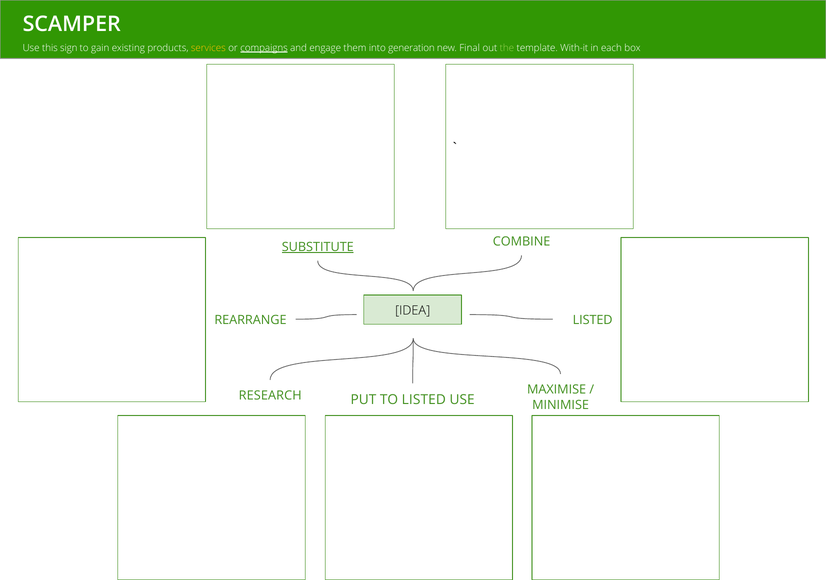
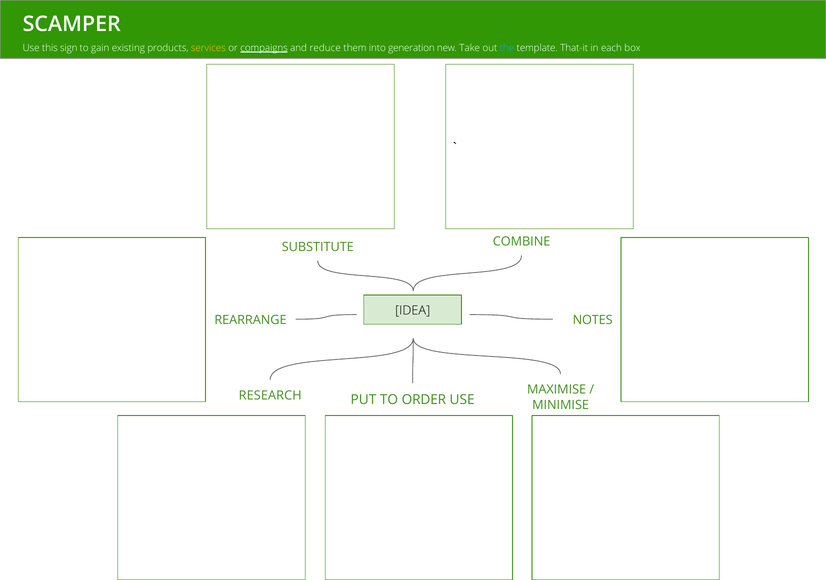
engage: engage -> reduce
Final: Final -> Take
the colour: light green -> light blue
With-it: With-it -> That-it
SUBSTITUTE underline: present -> none
LISTED at (593, 320): LISTED -> NOTES
TO LISTED: LISTED -> ORDER
